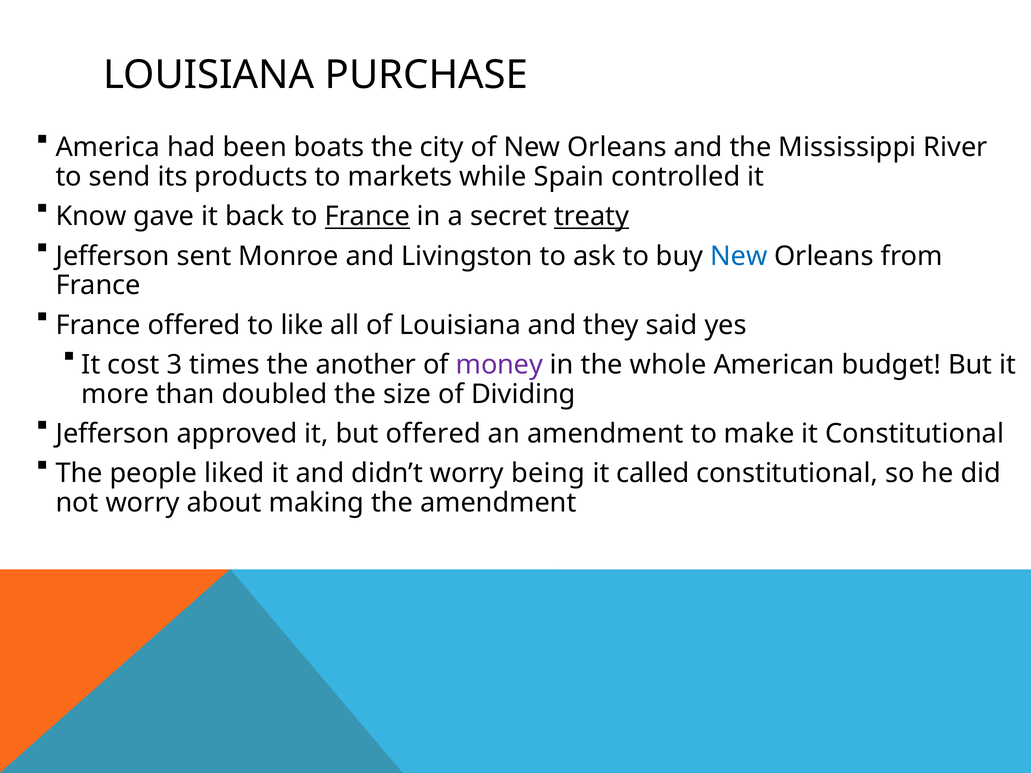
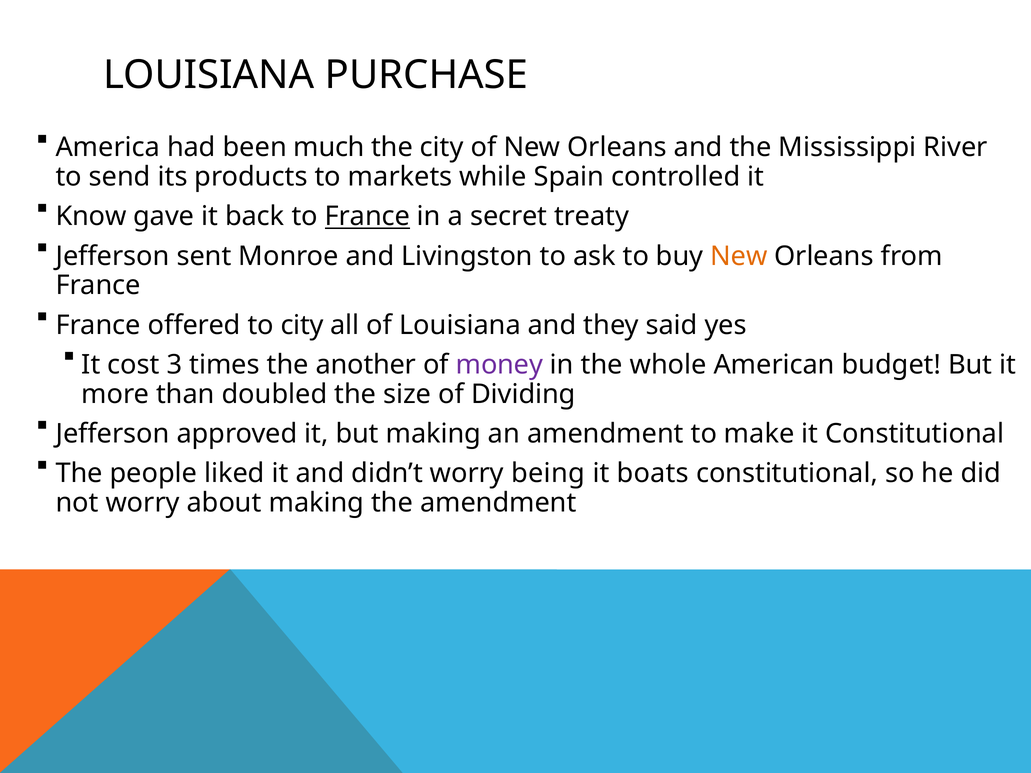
boats: boats -> much
treaty underline: present -> none
New at (739, 256) colour: blue -> orange
to like: like -> city
but offered: offered -> making
called: called -> boats
